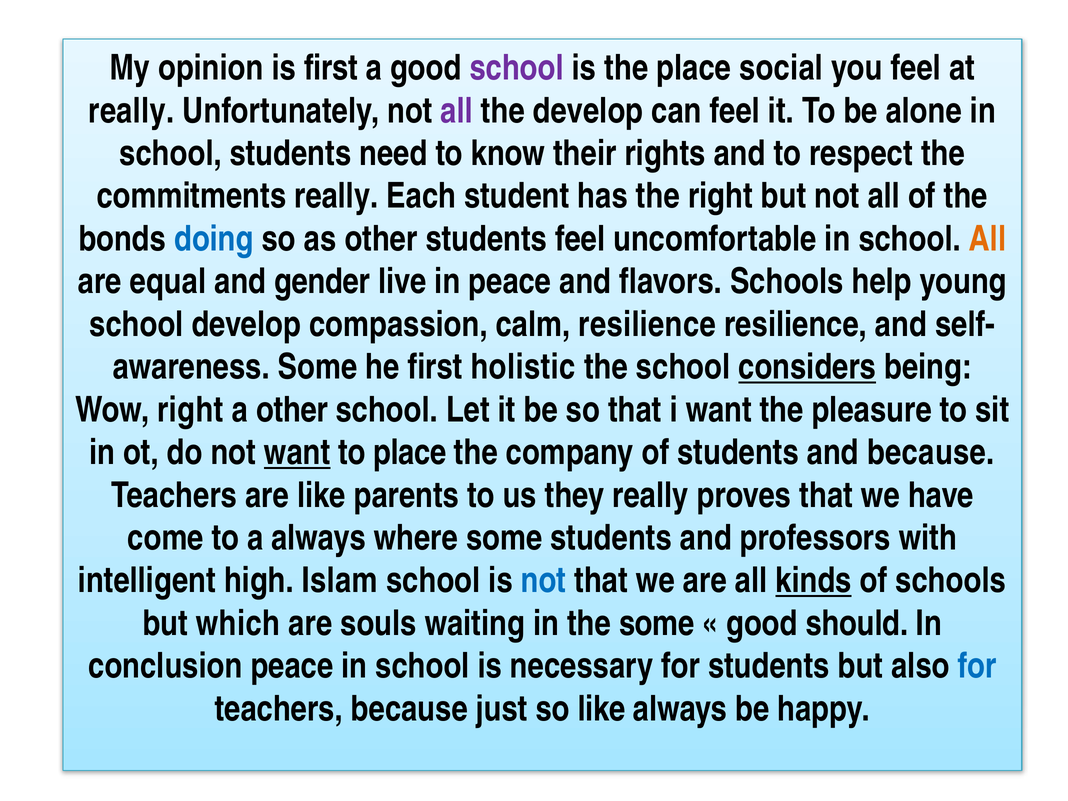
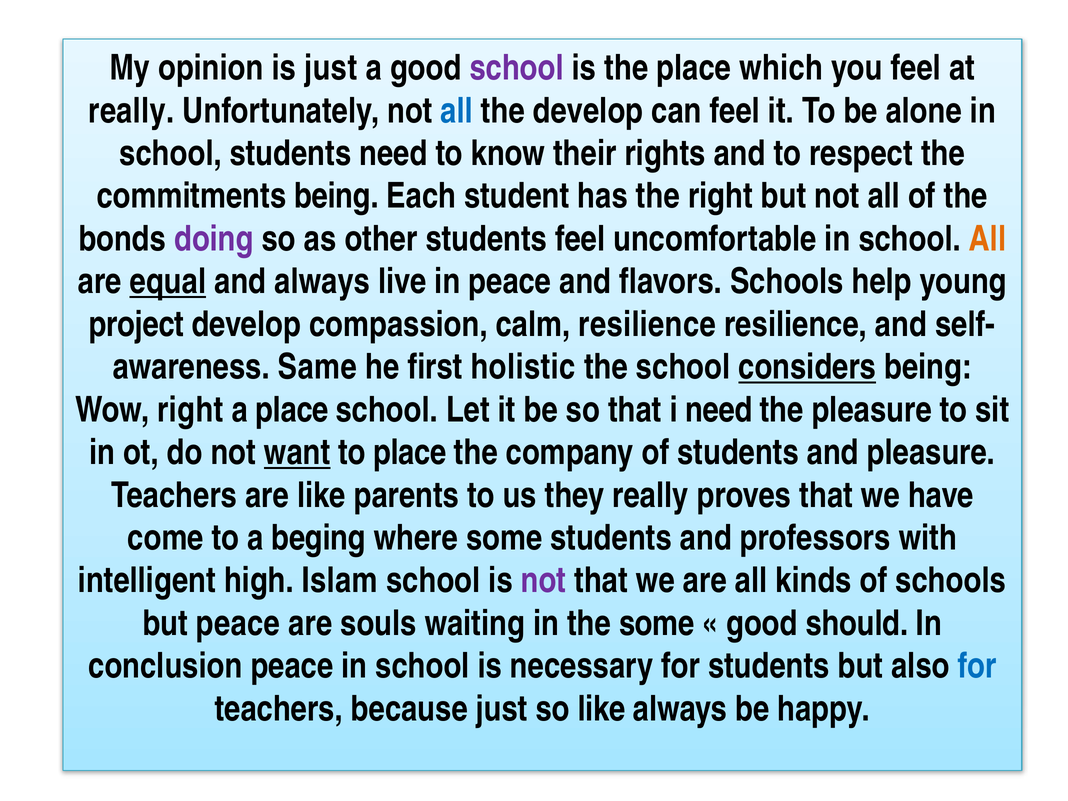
is first: first -> just
social: social -> which
all at (457, 111) colour: purple -> blue
commitments really: really -> being
doing colour: blue -> purple
equal underline: none -> present
and gender: gender -> always
school at (136, 324): school -> project
Some at (318, 367): Some -> Same
a other: other -> place
i want: want -> need
and because: because -> pleasure
a always: always -> beging
not at (543, 581) colour: blue -> purple
kinds underline: present -> none
but which: which -> peace
